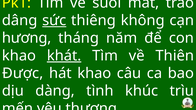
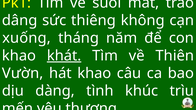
sức underline: present -> none
hương: hương -> xuống
Được: Được -> Vườn
